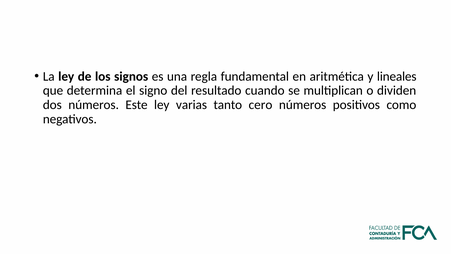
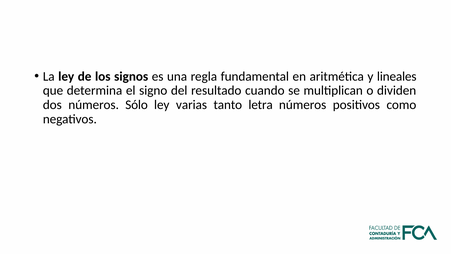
Este: Este -> Sólo
cero: cero -> letra
